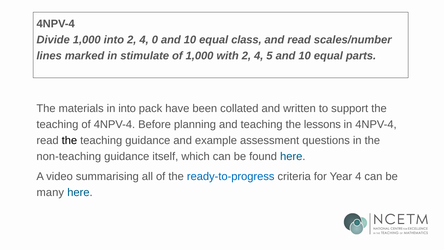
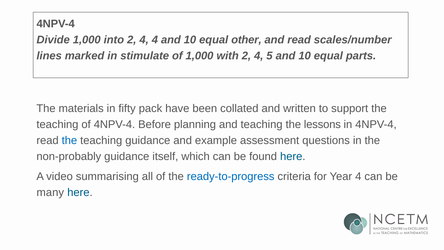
4 0: 0 -> 4
class: class -> other
in into: into -> fifty
the at (69, 140) colour: black -> blue
non-teaching: non-teaching -> non-probably
